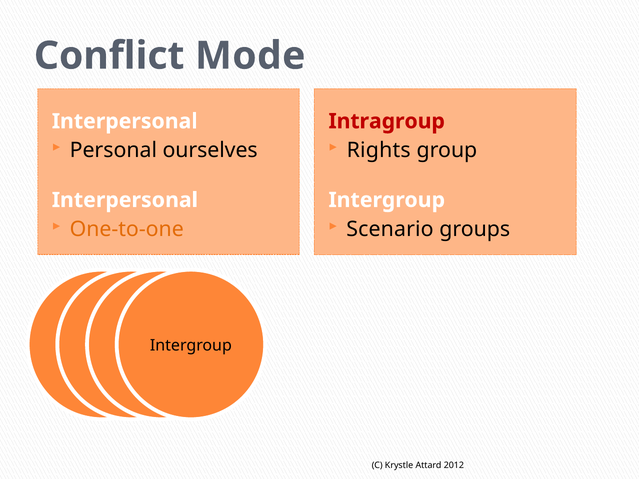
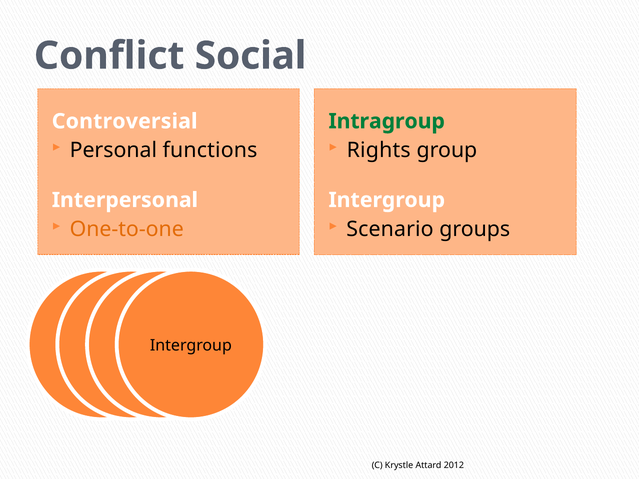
Mode: Mode -> Social
Intragroup at (387, 121) colour: red -> green
Interpersonal at (125, 121): Interpersonal -> Controversial
ourselves: ourselves -> functions
